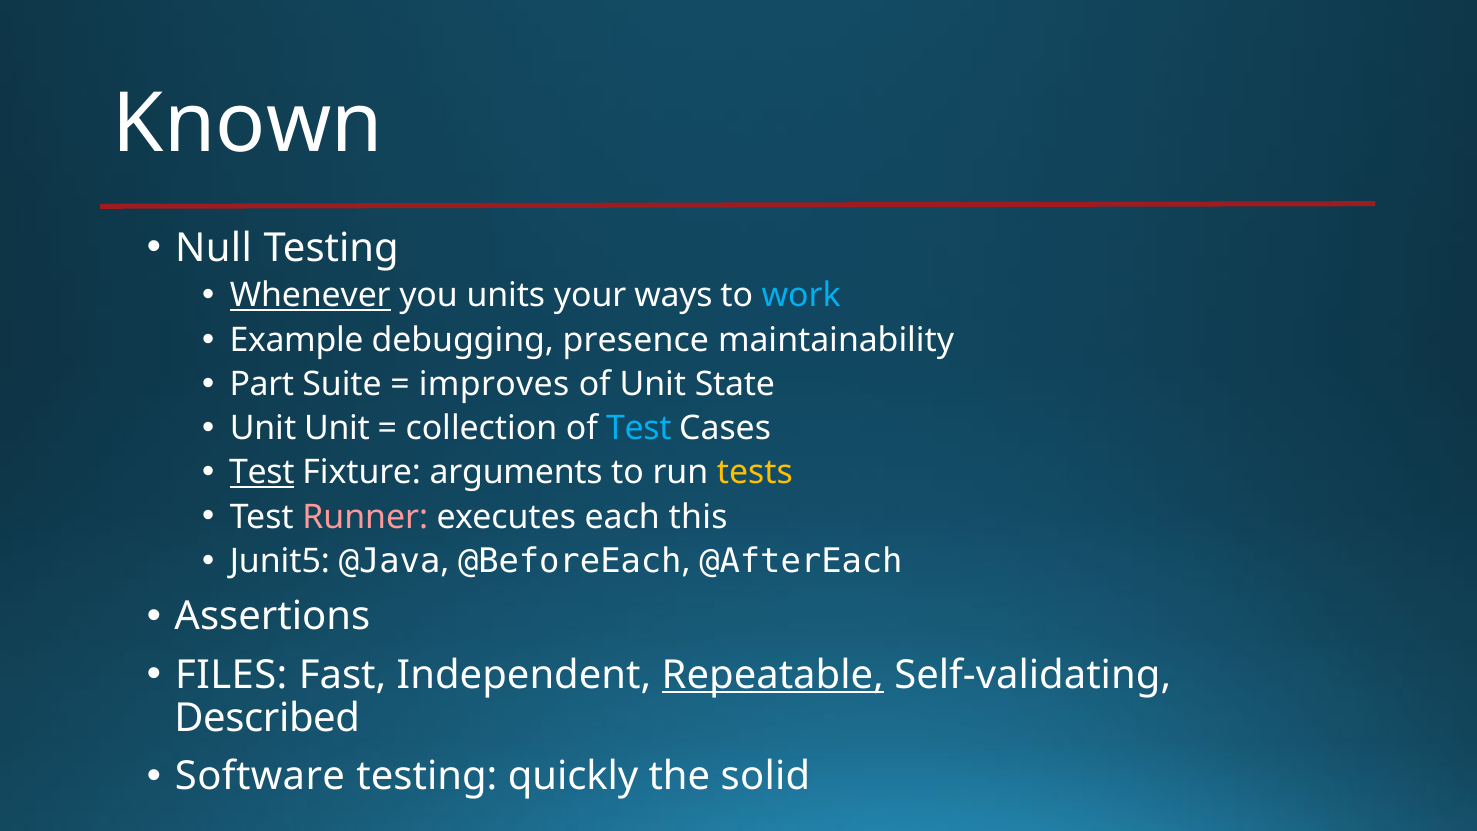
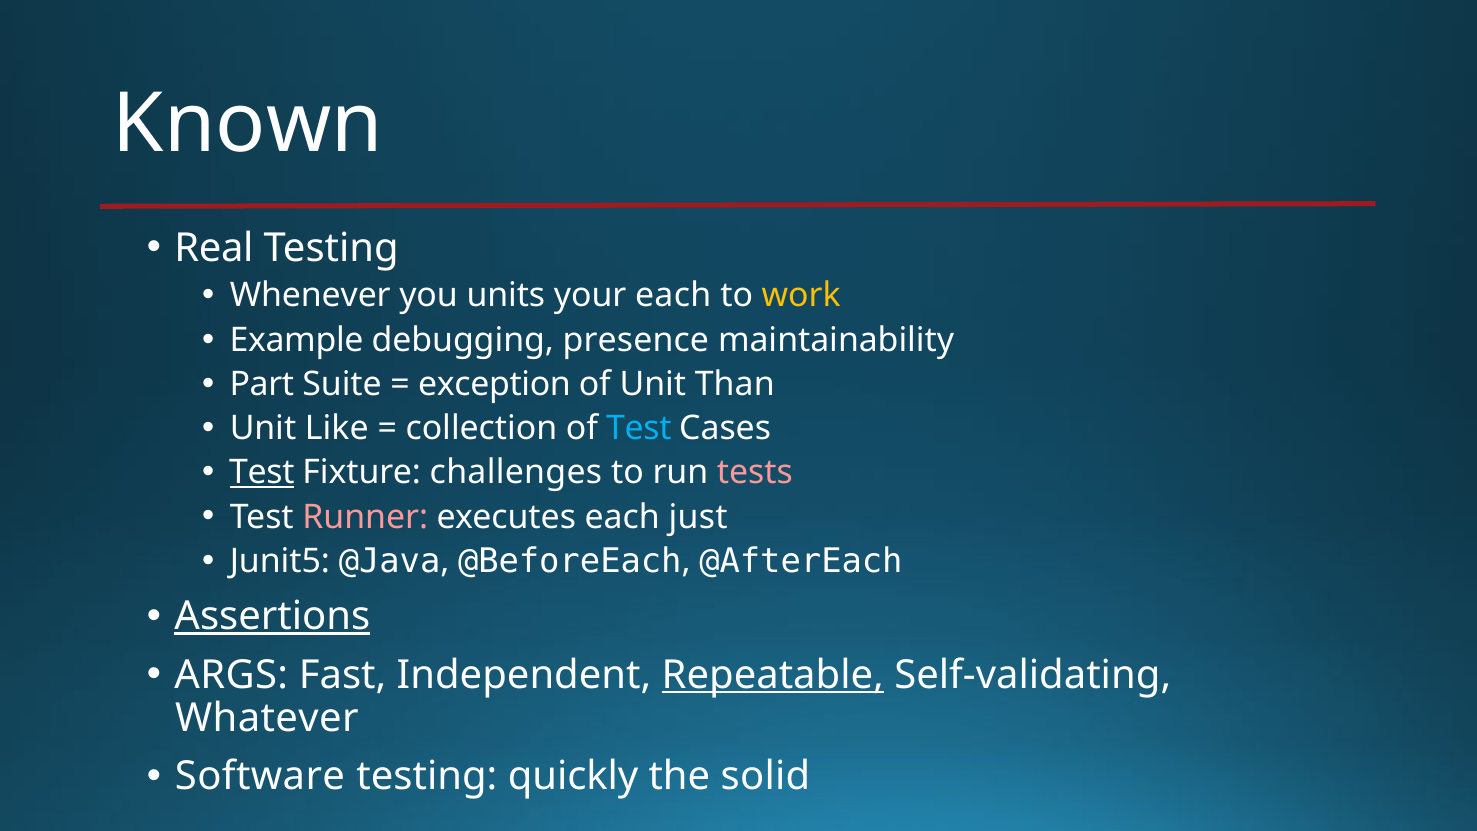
Null: Null -> Real
Whenever underline: present -> none
your ways: ways -> each
work colour: light blue -> yellow
improves: improves -> exception
State: State -> Than
Unit Unit: Unit -> Like
arguments: arguments -> challenges
tests colour: yellow -> pink
this: this -> just
Assertions underline: none -> present
FILES: FILES -> ARGS
Described: Described -> Whatever
